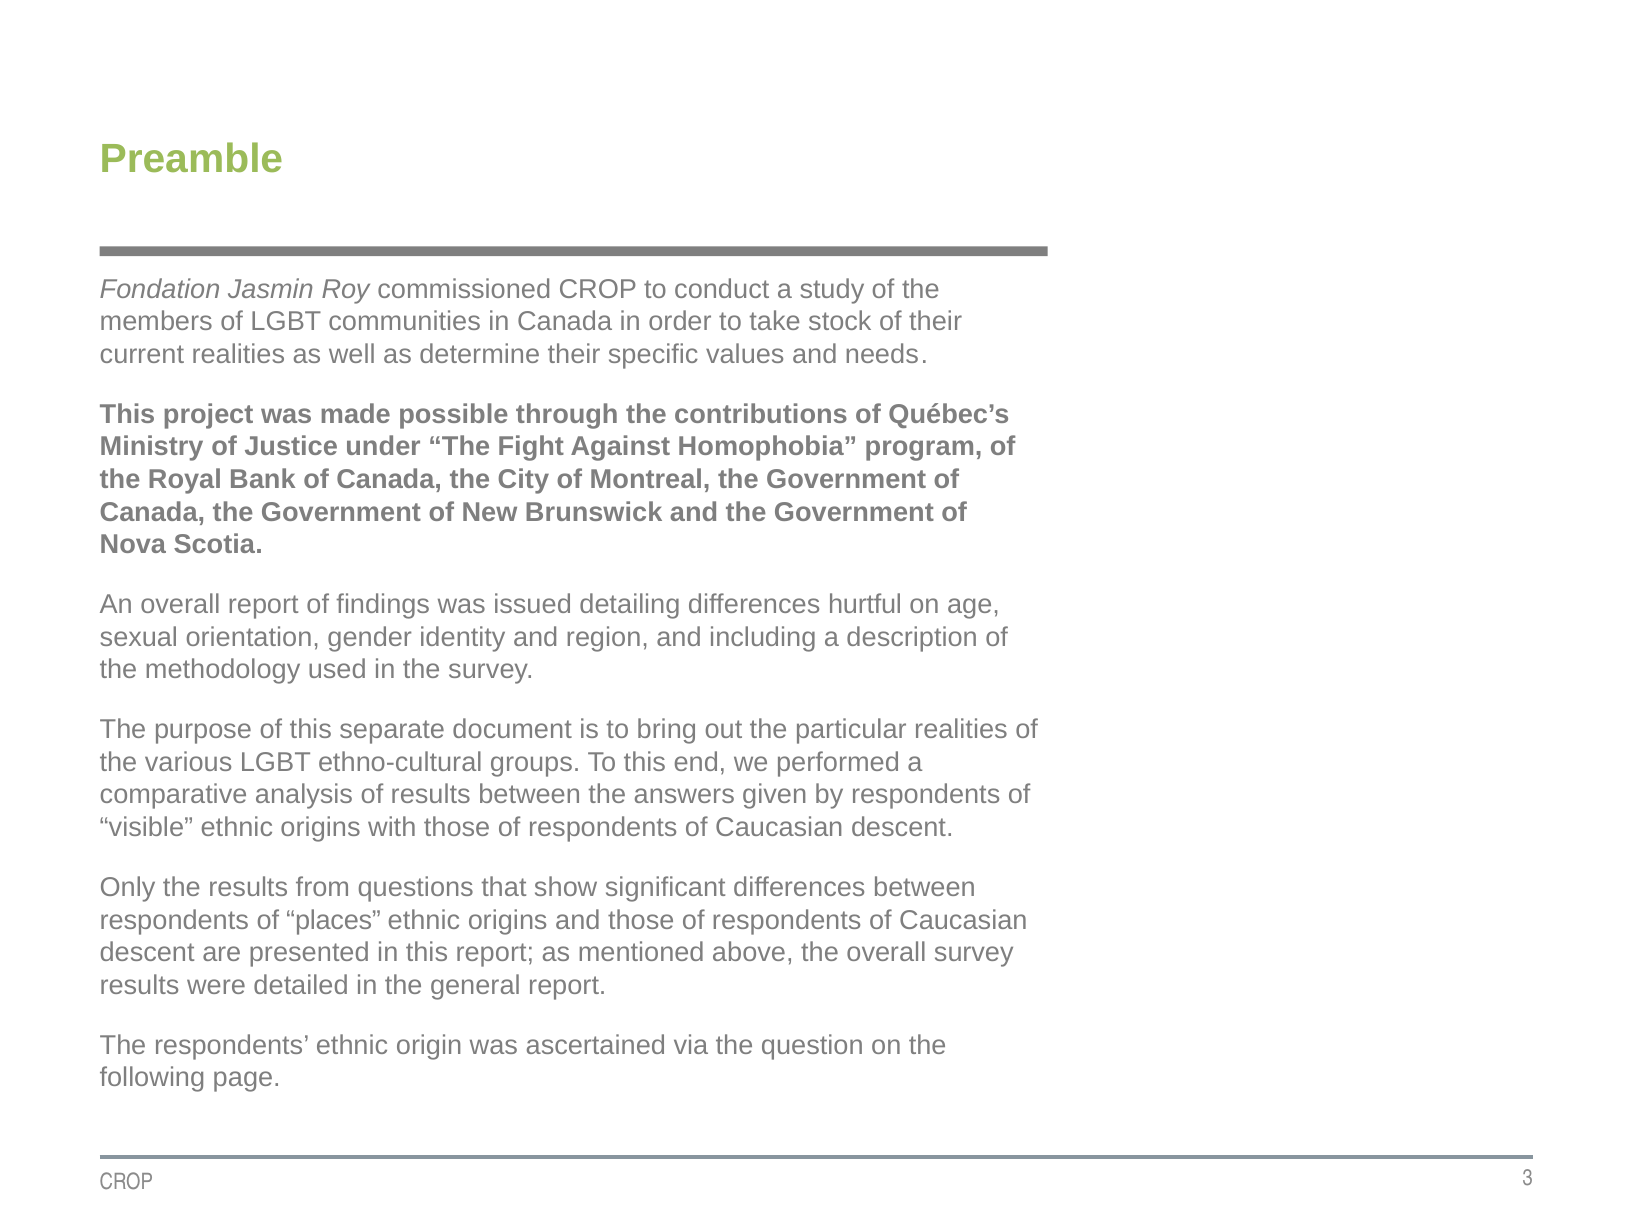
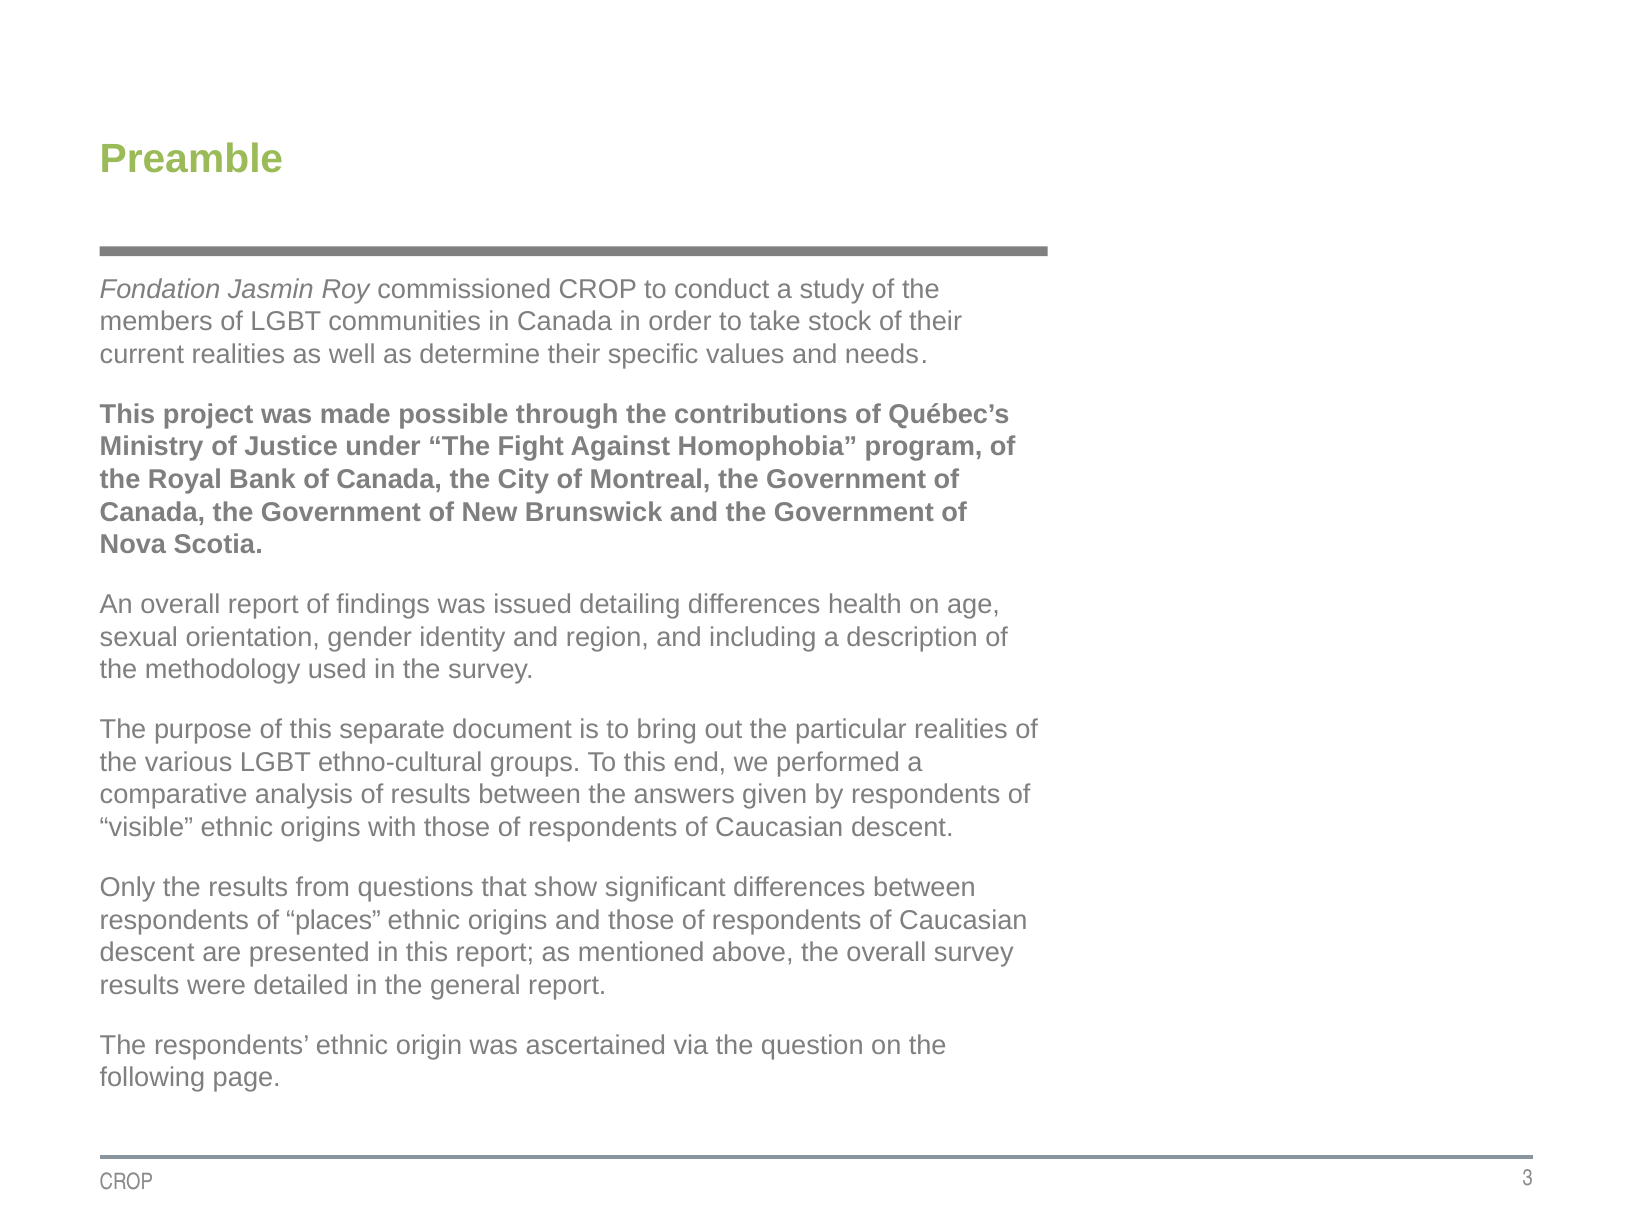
hurtful: hurtful -> health
